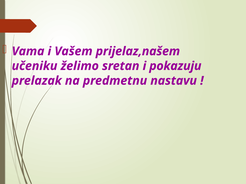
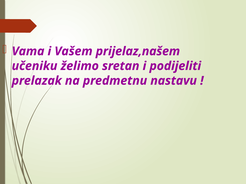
pokazuju: pokazuju -> podijeliti
